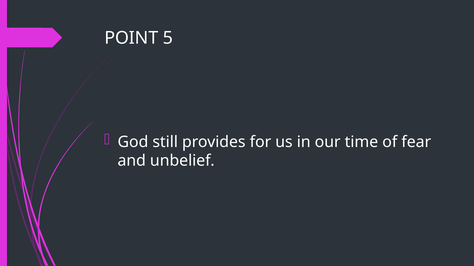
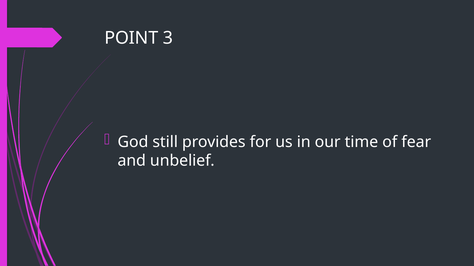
5: 5 -> 3
